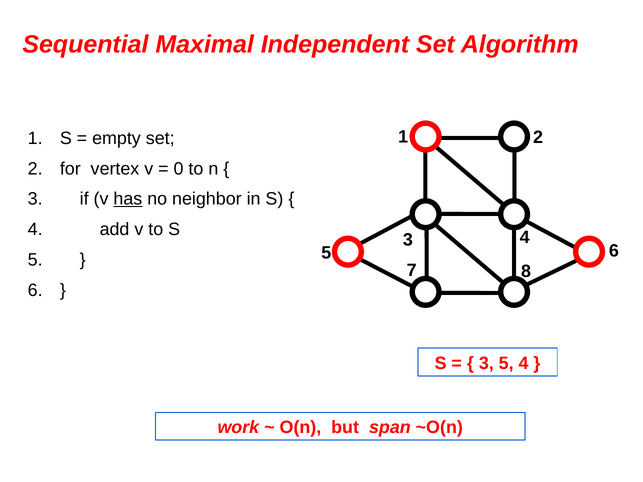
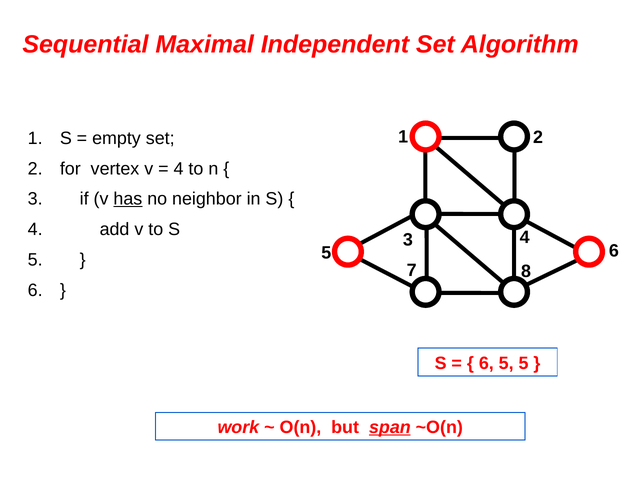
0 at (179, 169): 0 -> 4
3 at (486, 363): 3 -> 6
4 at (524, 363): 4 -> 5
span underline: none -> present
